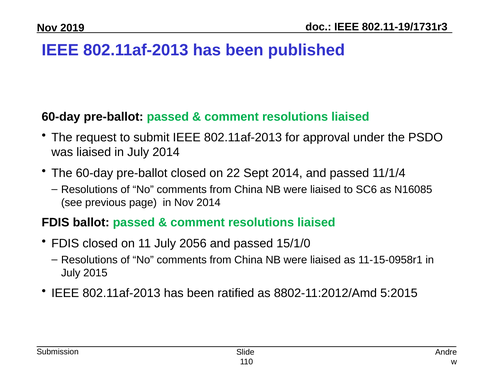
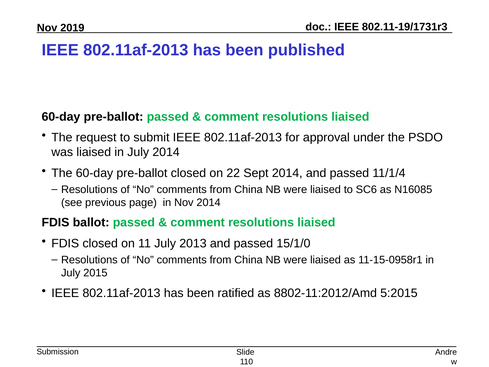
2056: 2056 -> 2013
